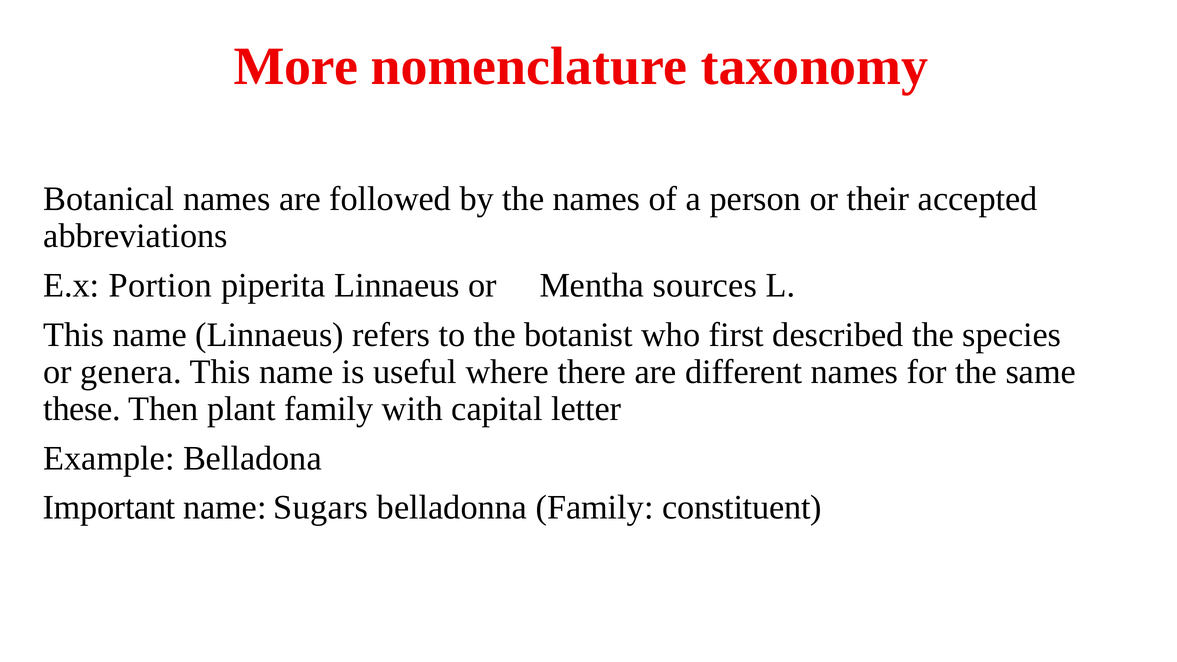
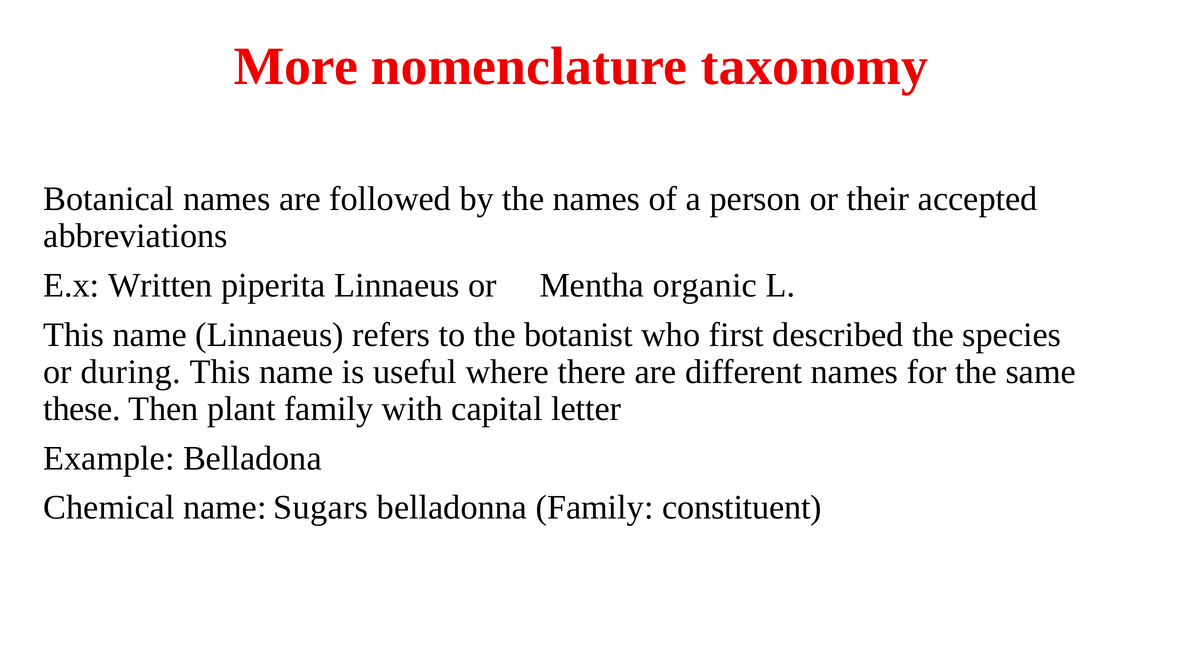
Portion: Portion -> Written
sources: sources -> organic
genera: genera -> during
Important: Important -> Chemical
